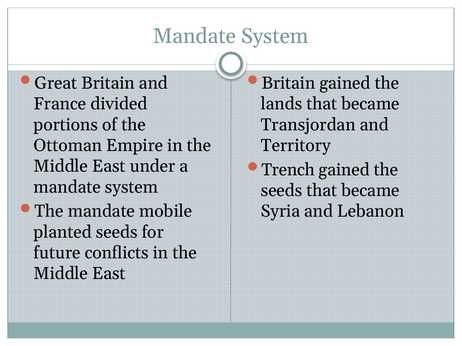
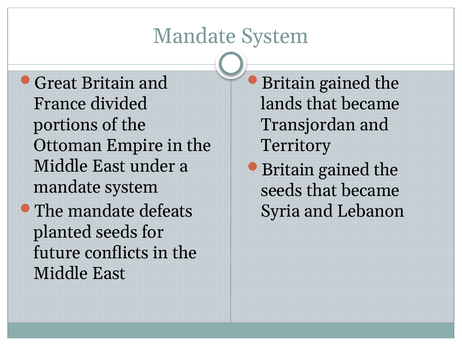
Trench at (288, 170): Trench -> Britain
mobile: mobile -> defeats
